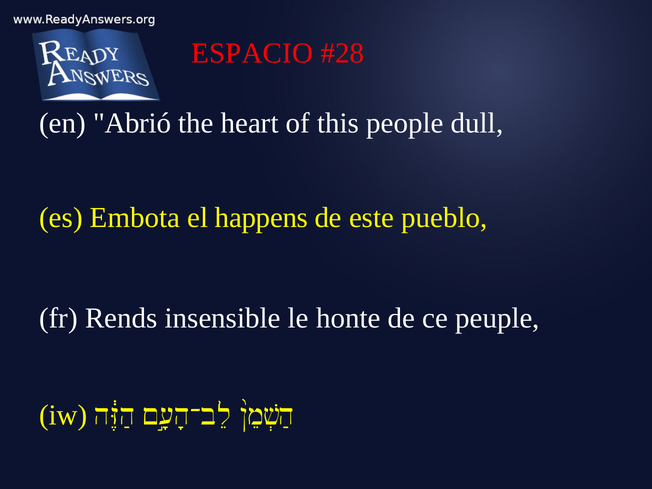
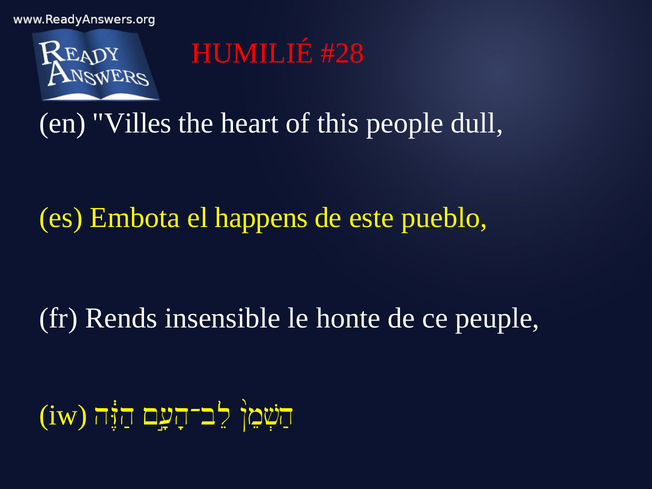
ESPACIO: ESPACIO -> HUMILIÉ
Abrió: Abrió -> Villes
